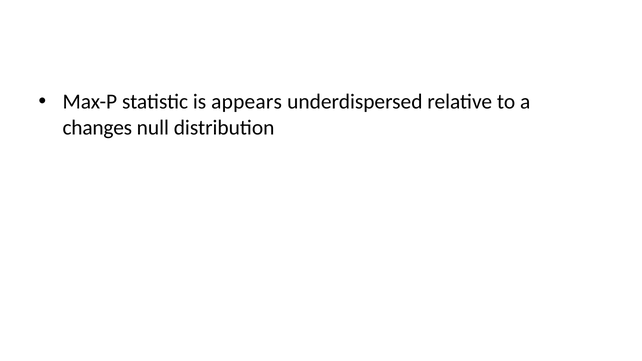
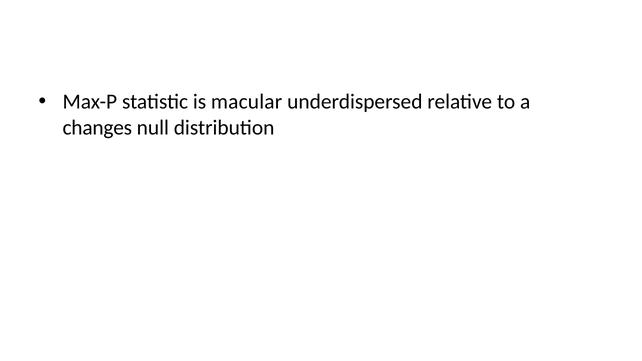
appears: appears -> macular
